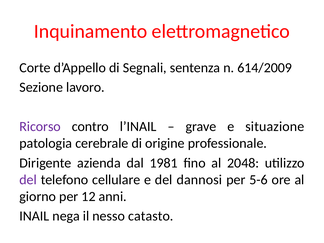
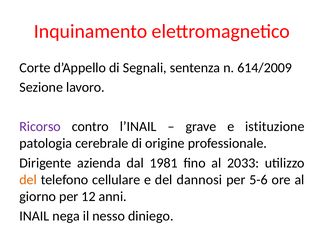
situazione: situazione -> istituzione
2048: 2048 -> 2033
del at (28, 180) colour: purple -> orange
catasto: catasto -> diniego
